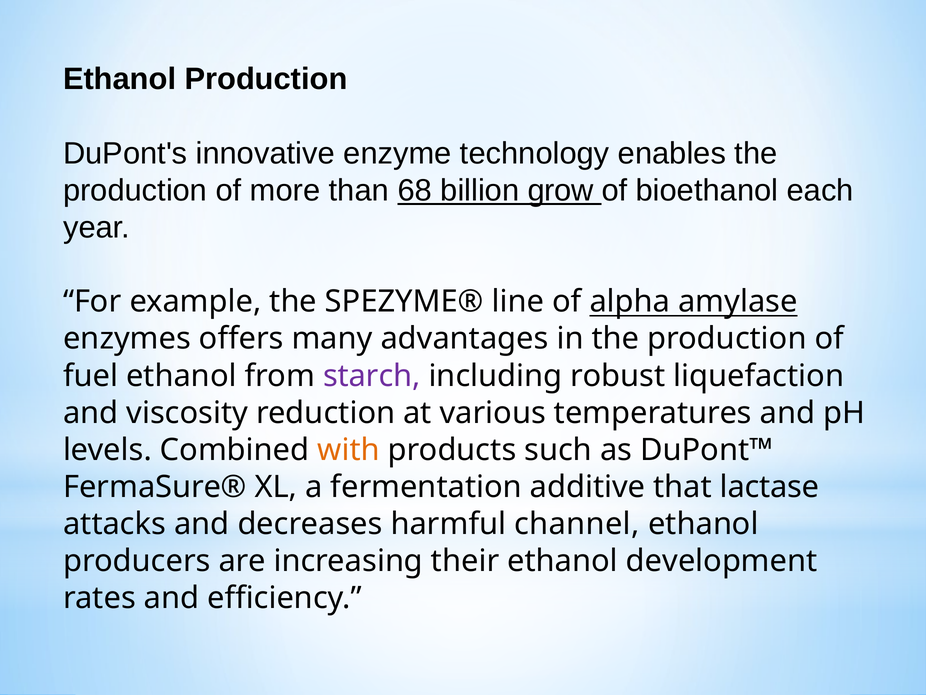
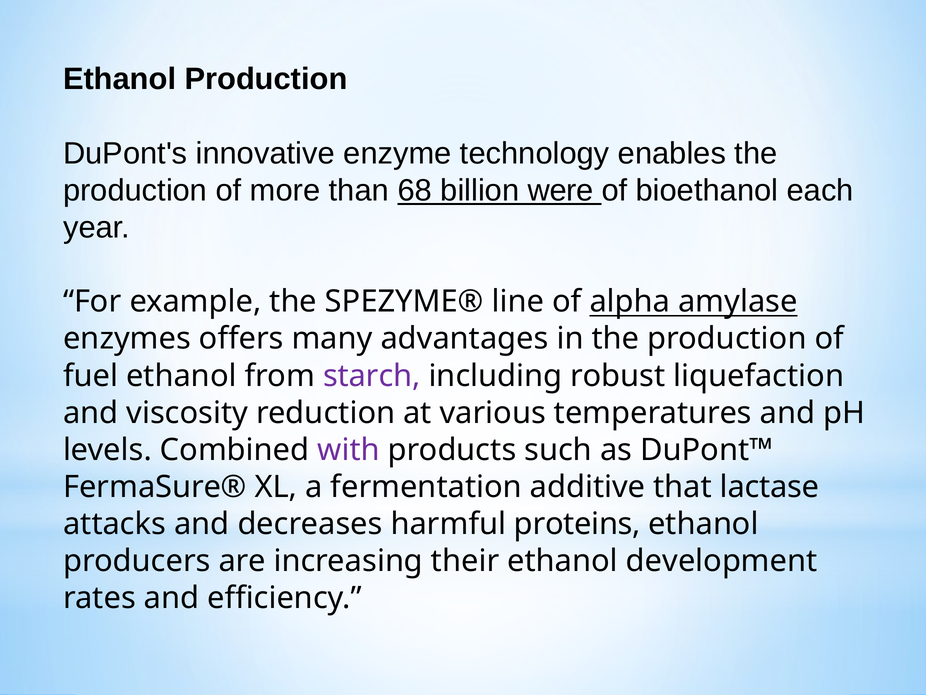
grow: grow -> were
with colour: orange -> purple
channel: channel -> proteins
